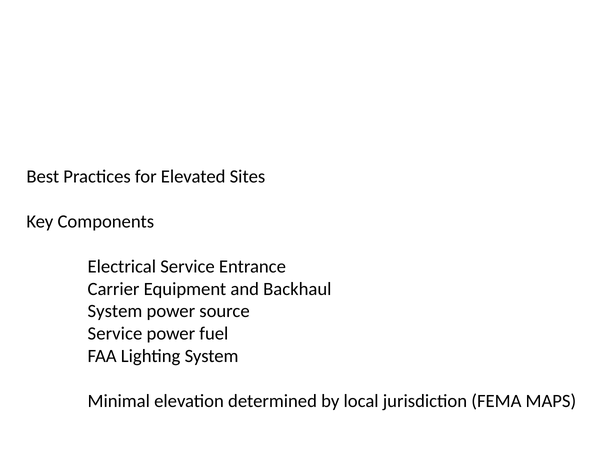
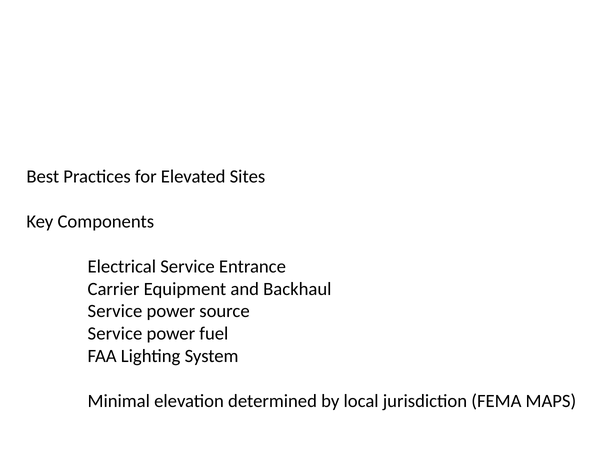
System at (115, 311): System -> Service
